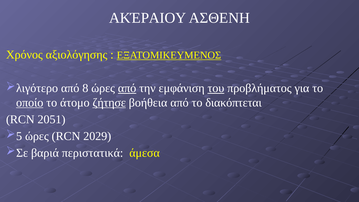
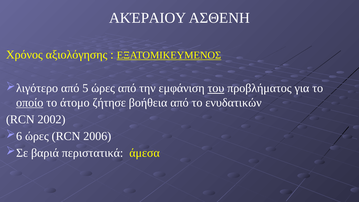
8: 8 -> 5
από at (127, 88) underline: present -> none
ζήτησε underline: present -> none
διακόπτεται: διακόπτεται -> ενυδατικών
2051: 2051 -> 2002
5: 5 -> 6
2029: 2029 -> 2006
